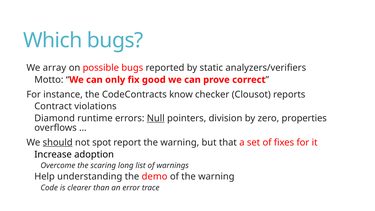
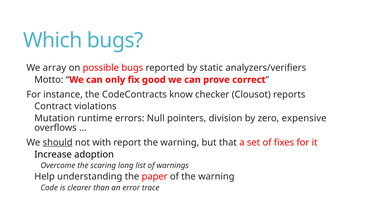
Diamond: Diamond -> Mutation
Null underline: present -> none
properties: properties -> expensive
spot: spot -> with
demo: demo -> paper
